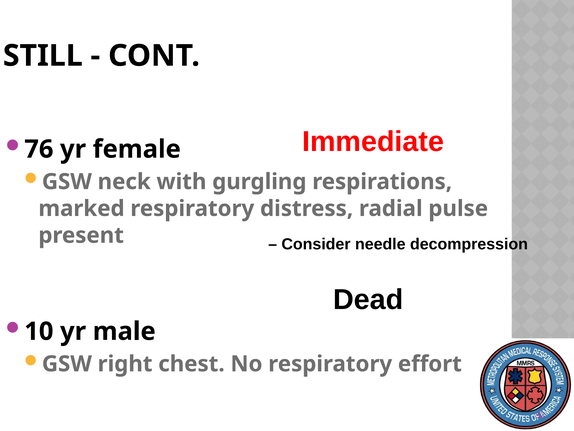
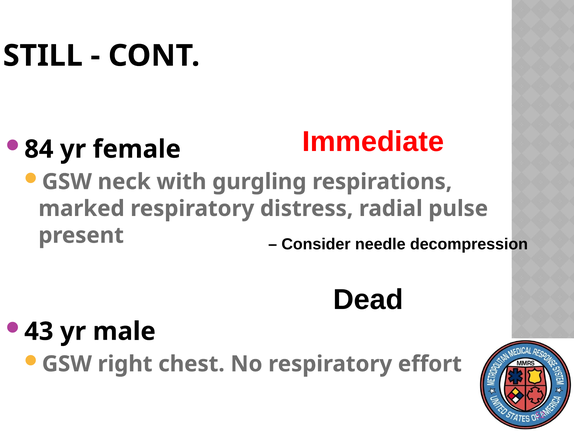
76: 76 -> 84
10: 10 -> 43
